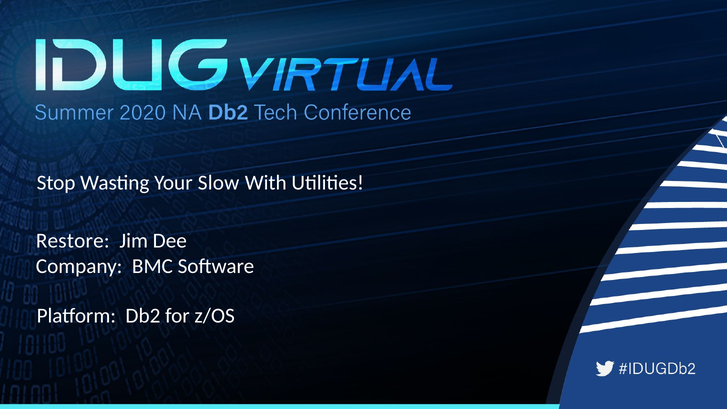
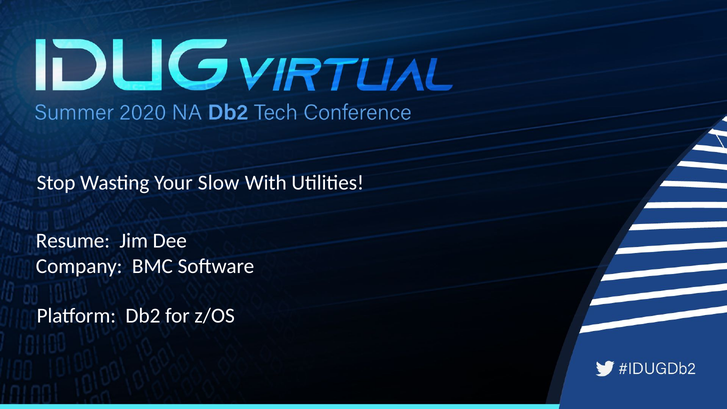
Restore: Restore -> Resume
